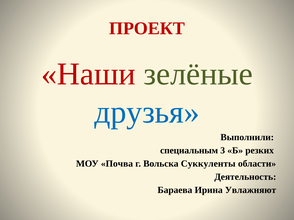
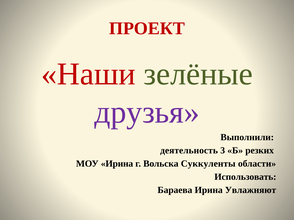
друзья colour: blue -> purple
специальным: специальным -> деятельность
МОУ Почва: Почва -> Ирина
Деятельность: Деятельность -> Использовать
